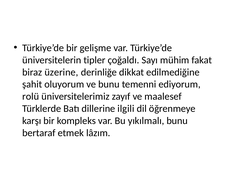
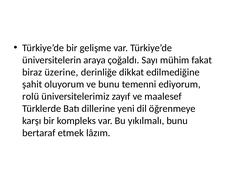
tipler: tipler -> araya
ilgili: ilgili -> yeni
